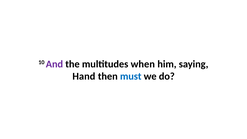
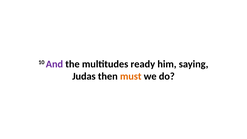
when: when -> ready
Hand: Hand -> Judas
must colour: blue -> orange
